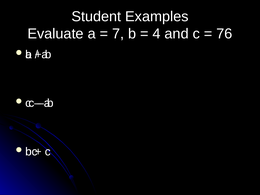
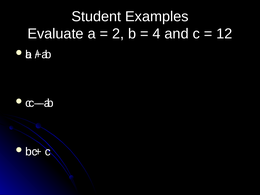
7: 7 -> 2
76: 76 -> 12
